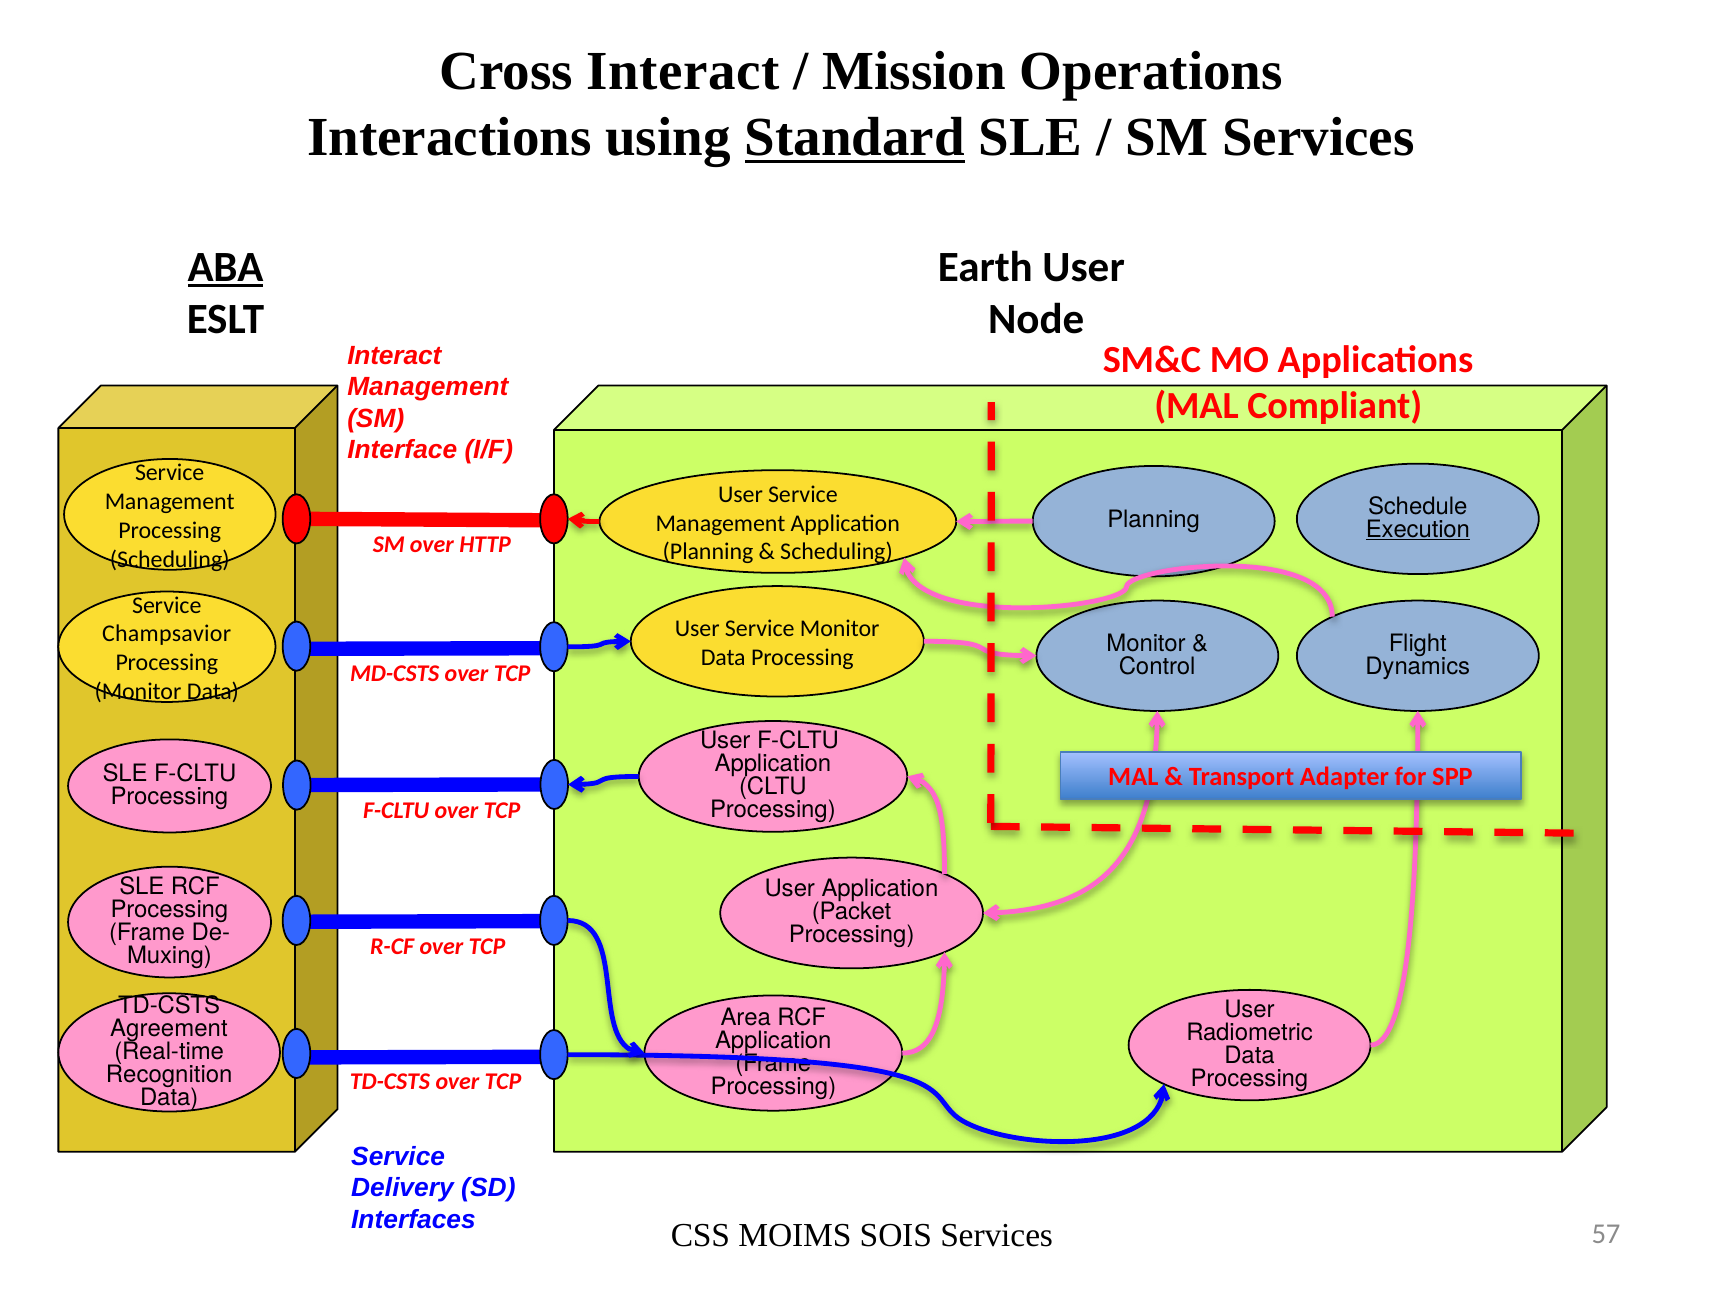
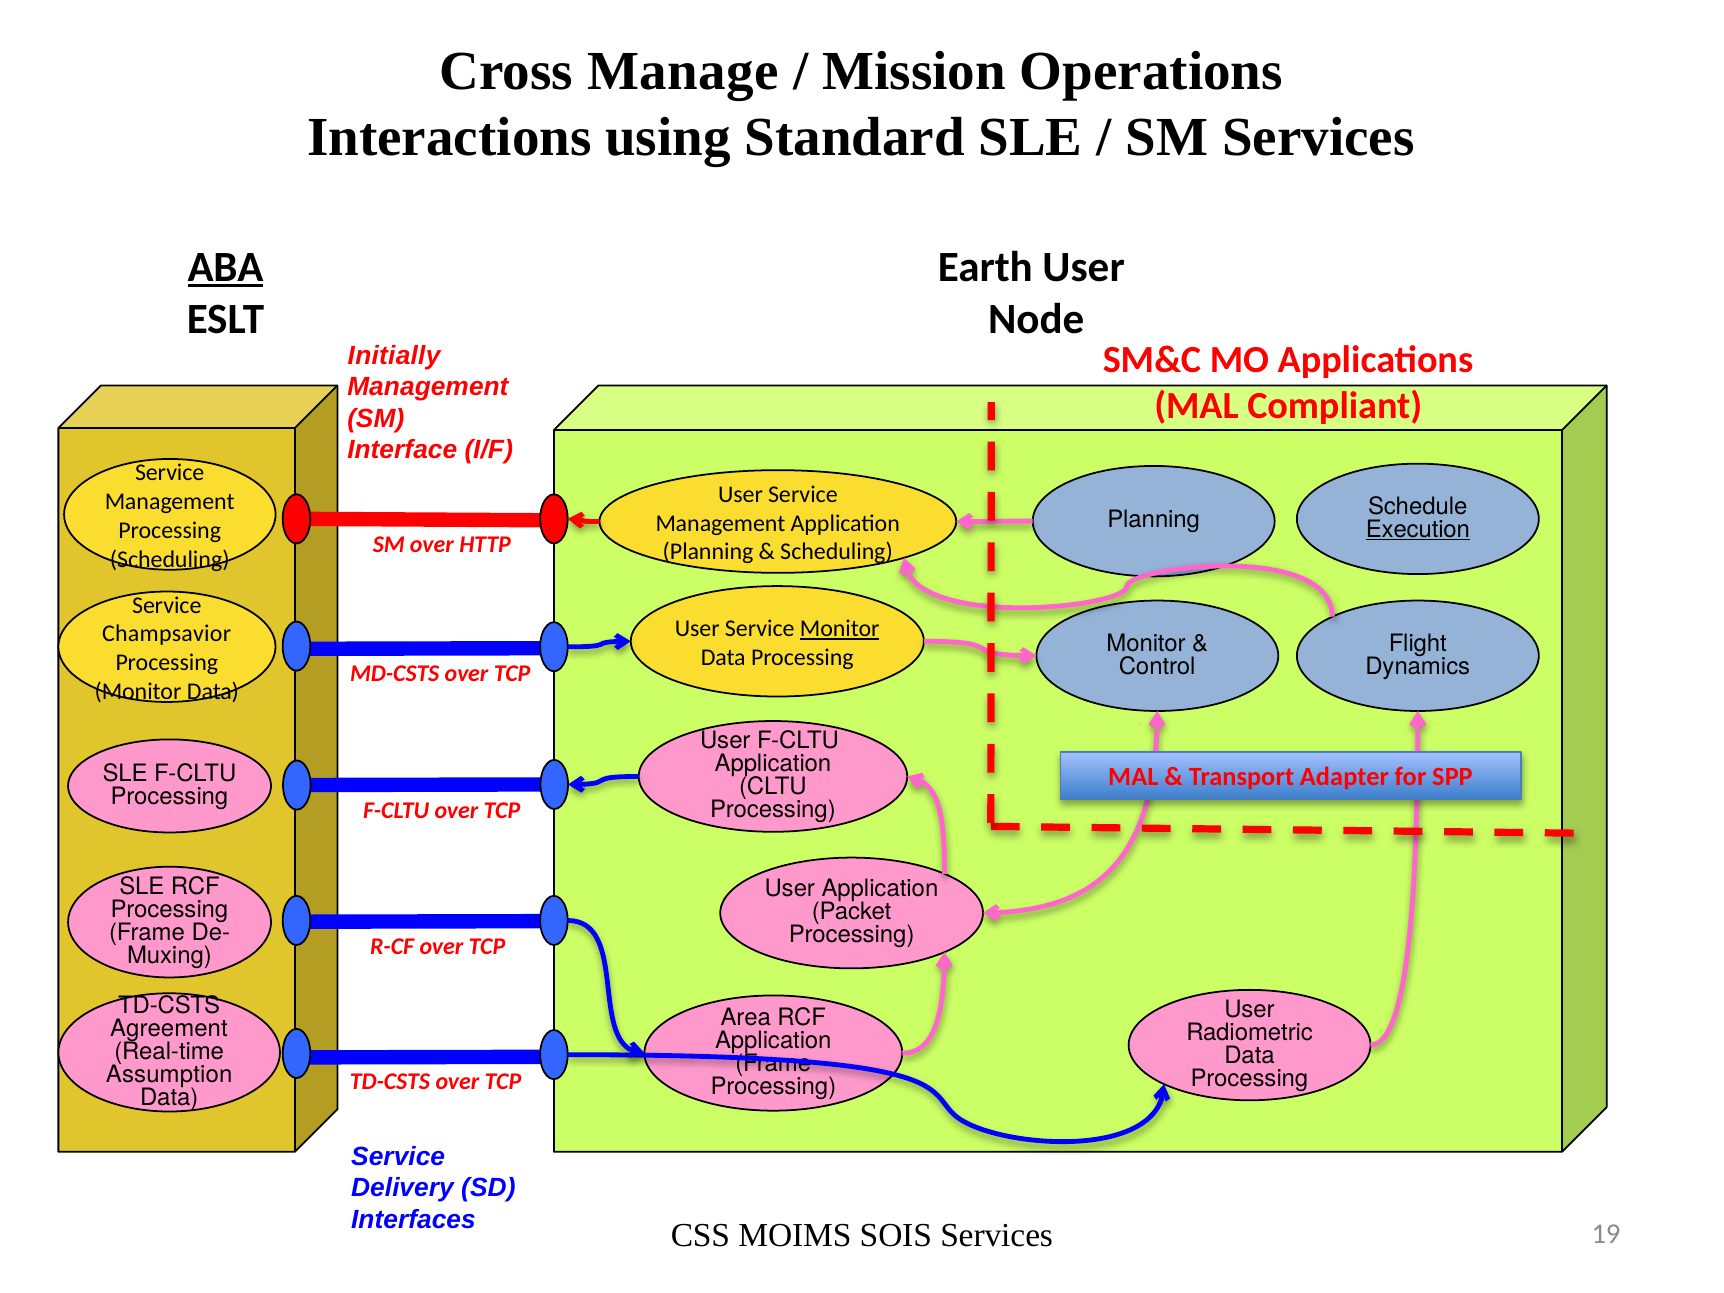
Cross Interact: Interact -> Manage
Standard underline: present -> none
Interact at (394, 355): Interact -> Initially
Monitor at (840, 629) underline: none -> present
Recognition: Recognition -> Assumption
57: 57 -> 19
